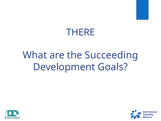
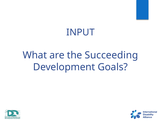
THERE: THERE -> INPUT
